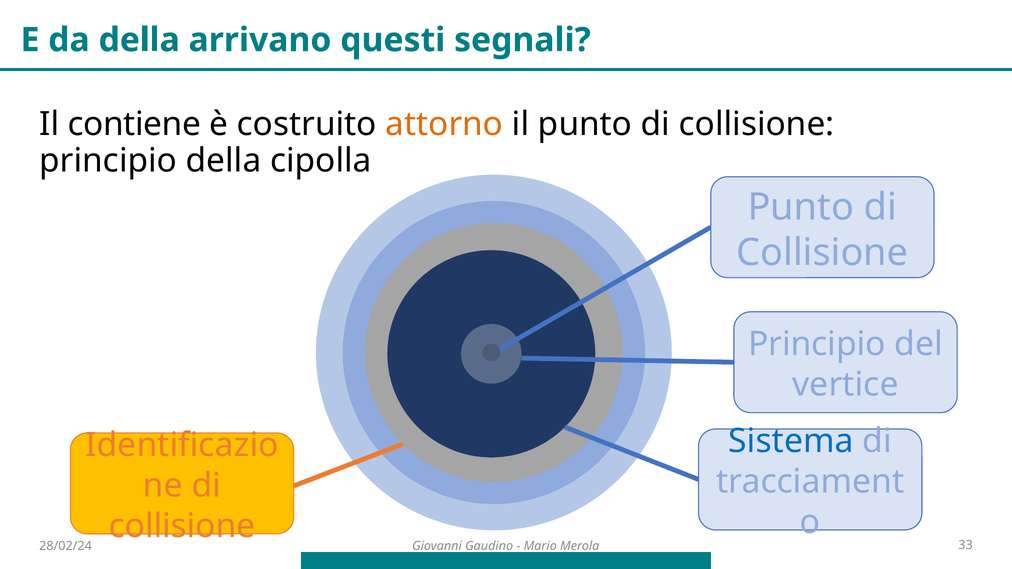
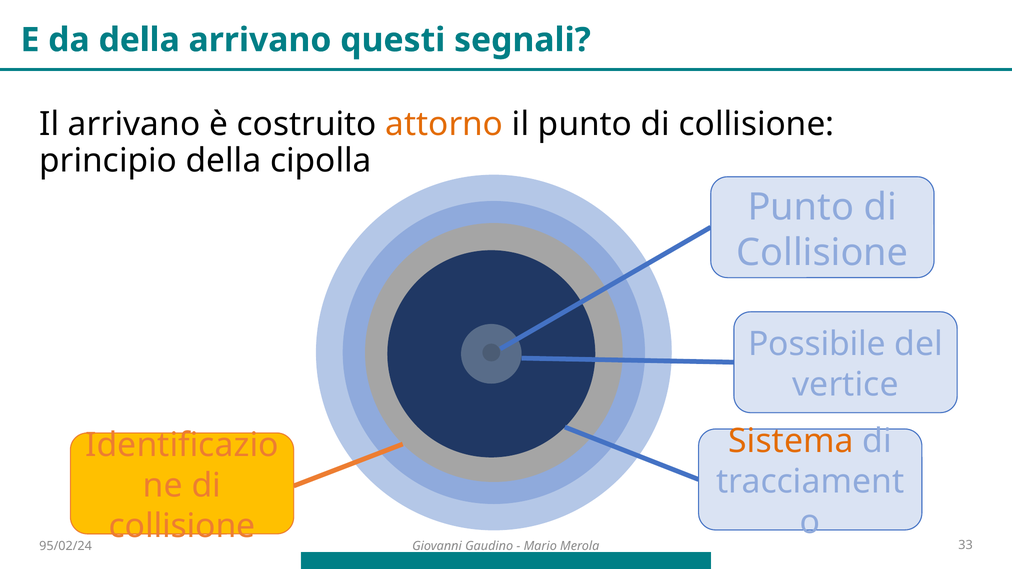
Il contiene: contiene -> arrivano
Principio at (817, 344): Principio -> Possibile
Sistema colour: blue -> orange
28/02/24: 28/02/24 -> 95/02/24
